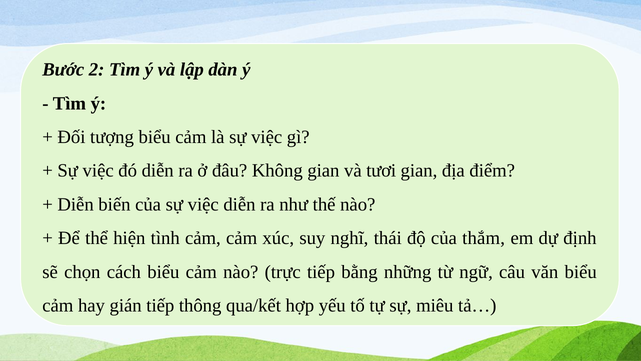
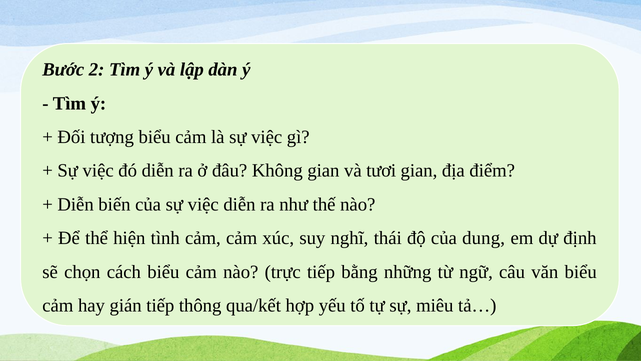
thắm: thắm -> dung
